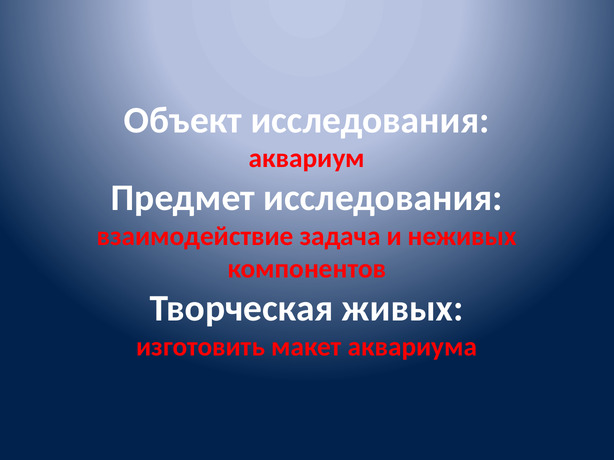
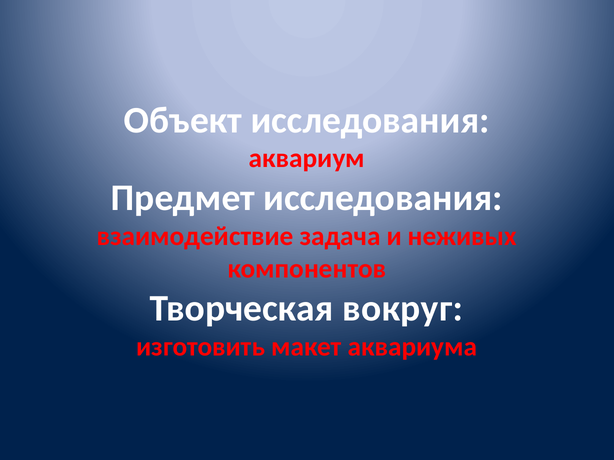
живых: живых -> вокруг
